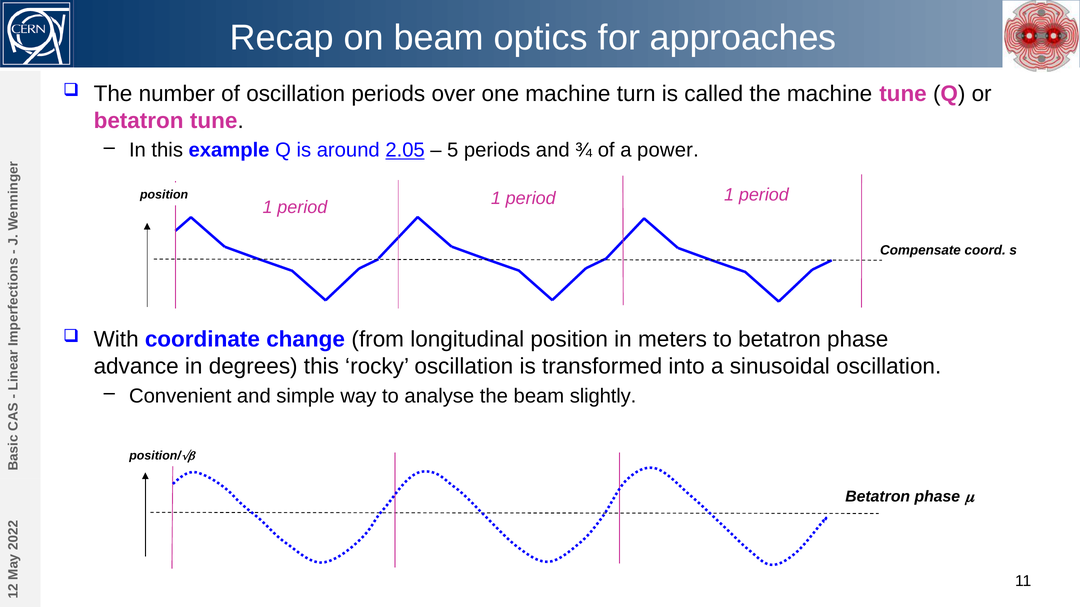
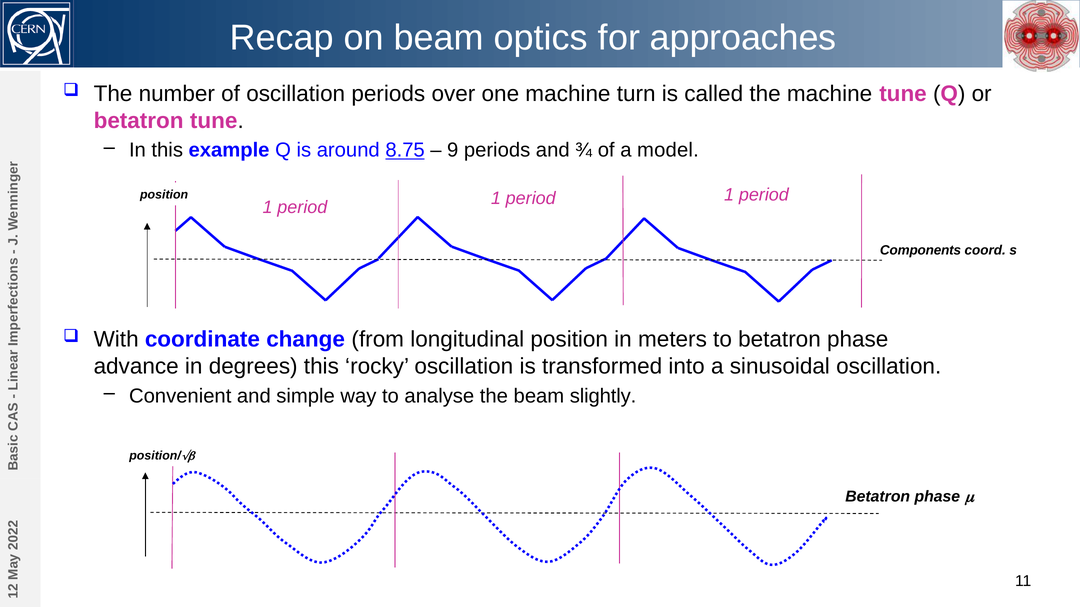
2.05: 2.05 -> 8.75
5: 5 -> 9
power: power -> model
Compensate: Compensate -> Components
